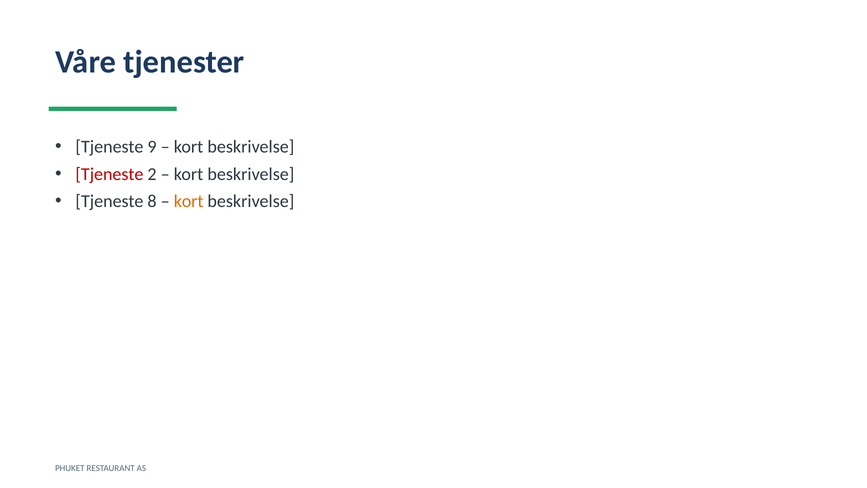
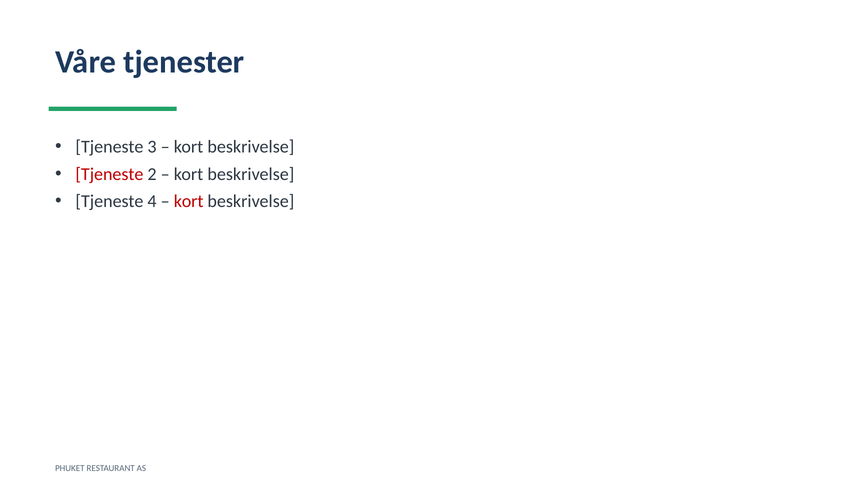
9: 9 -> 3
8: 8 -> 4
kort at (189, 201) colour: orange -> red
